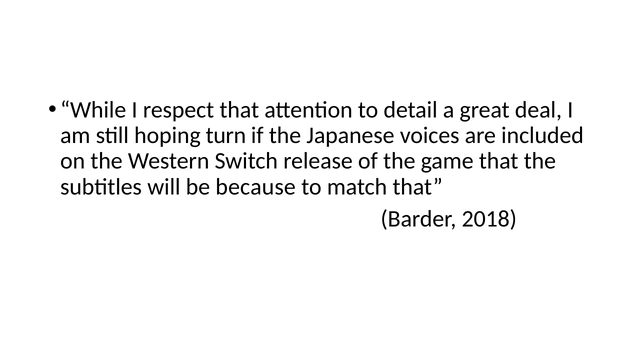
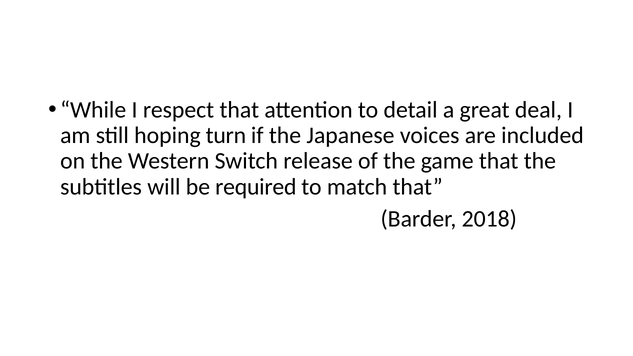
because: because -> required
